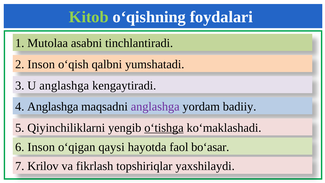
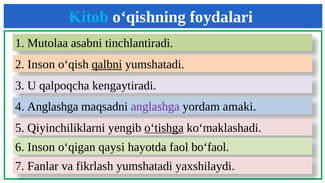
Kitob colour: light green -> light blue
qalbni underline: none -> present
U anglashga: anglashga -> qalpoqcha
badiiy: badiiy -> amaki
bo‘asar: bo‘asar -> bo‘faol
Krilov: Krilov -> Fanlar
fikrlash topshiriqlar: topshiriqlar -> yumshatadi
